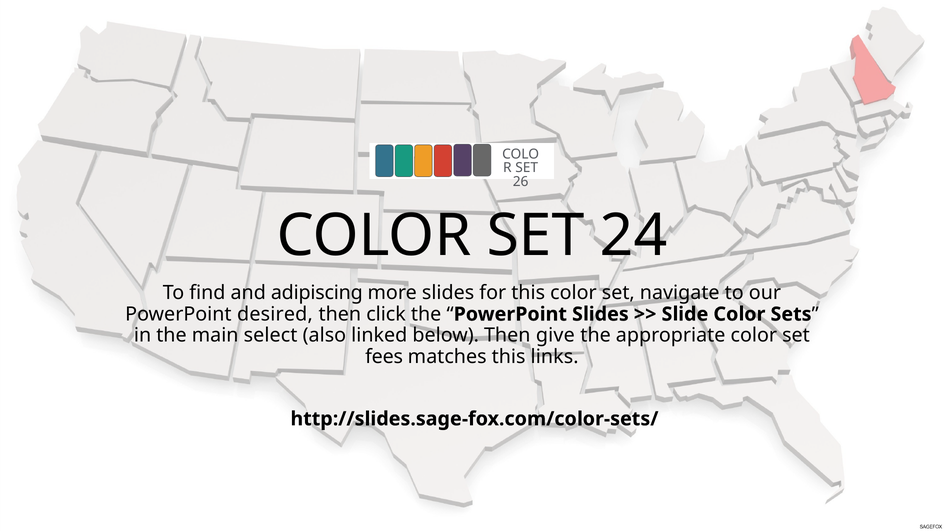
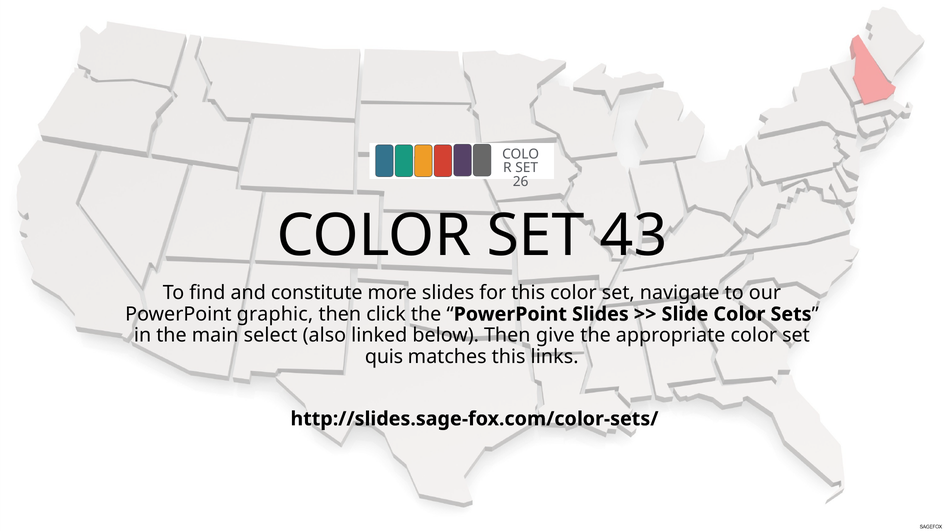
24: 24 -> 43
adipiscing: adipiscing -> constitute
desired: desired -> graphic
fees: fees -> quis
